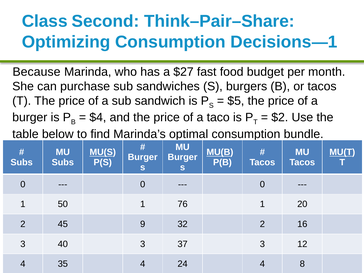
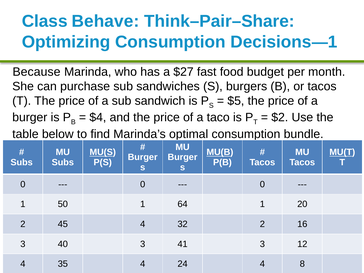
Second: Second -> Behave
76: 76 -> 64
45 9: 9 -> 4
37: 37 -> 41
